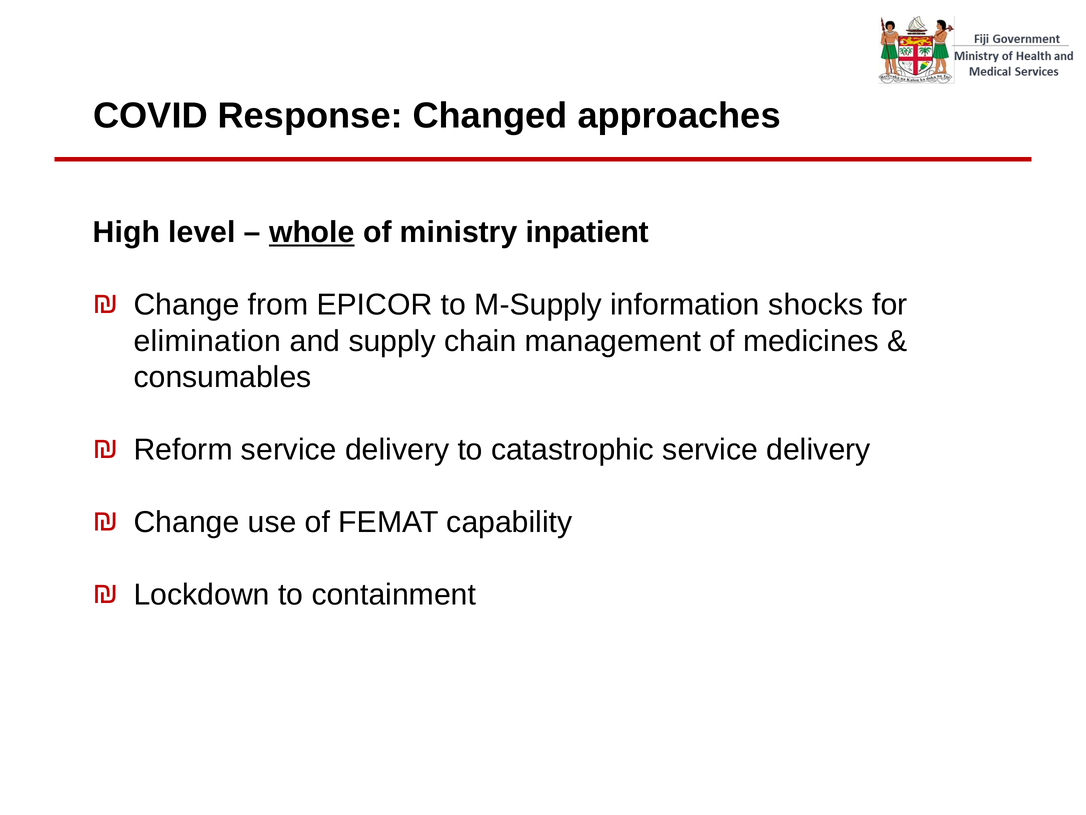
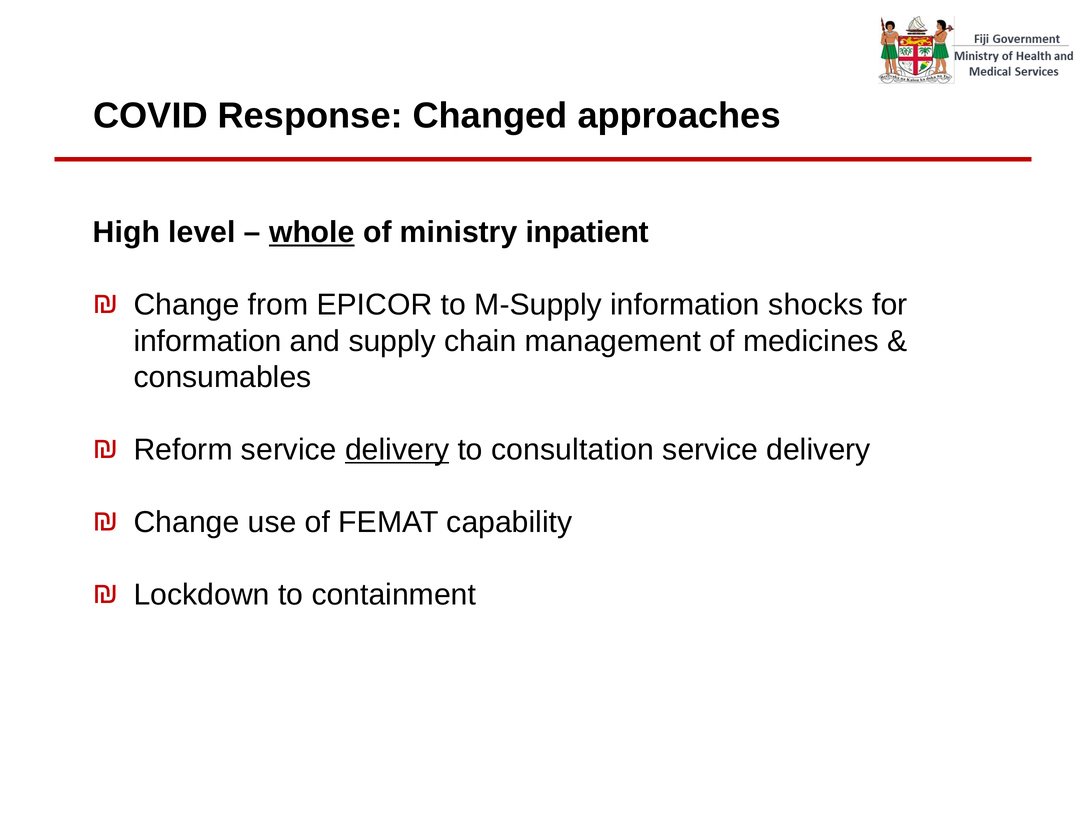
elimination at (207, 341): elimination -> information
delivery at (397, 450) underline: none -> present
catastrophic: catastrophic -> consultation
